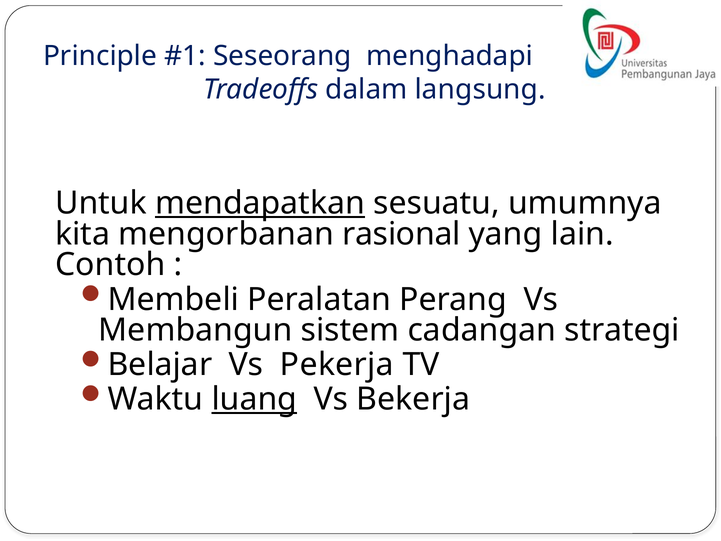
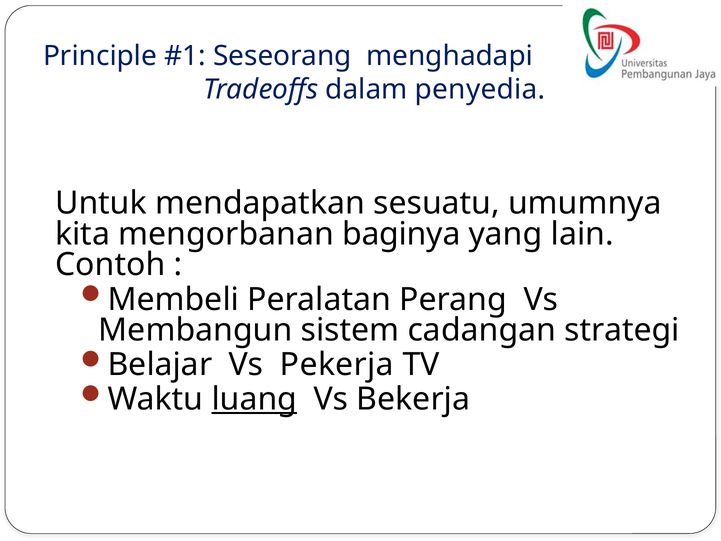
langsung: langsung -> penyedia
mendapatkan underline: present -> none
rasional: rasional -> baginya
